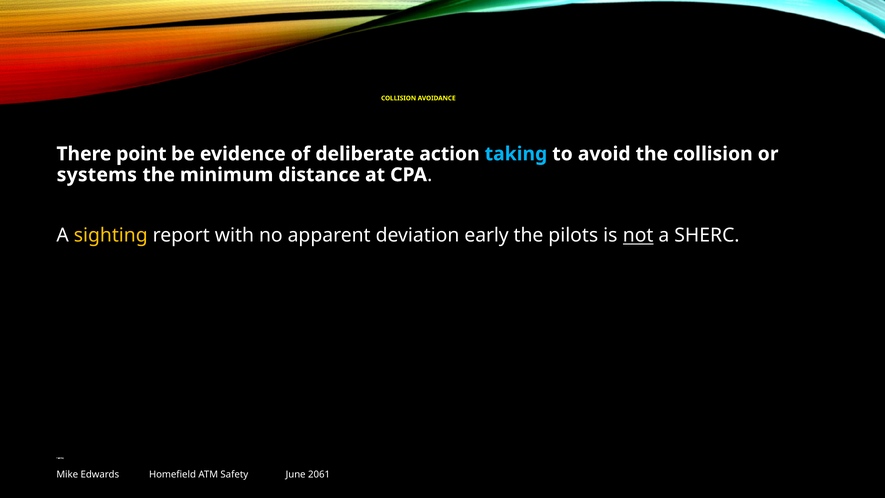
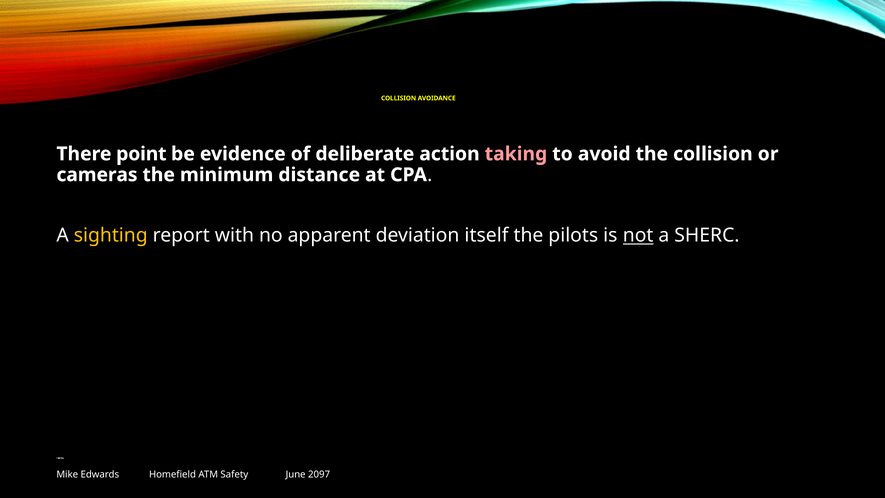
taking colour: light blue -> pink
systems: systems -> cameras
early: early -> itself
2061: 2061 -> 2097
